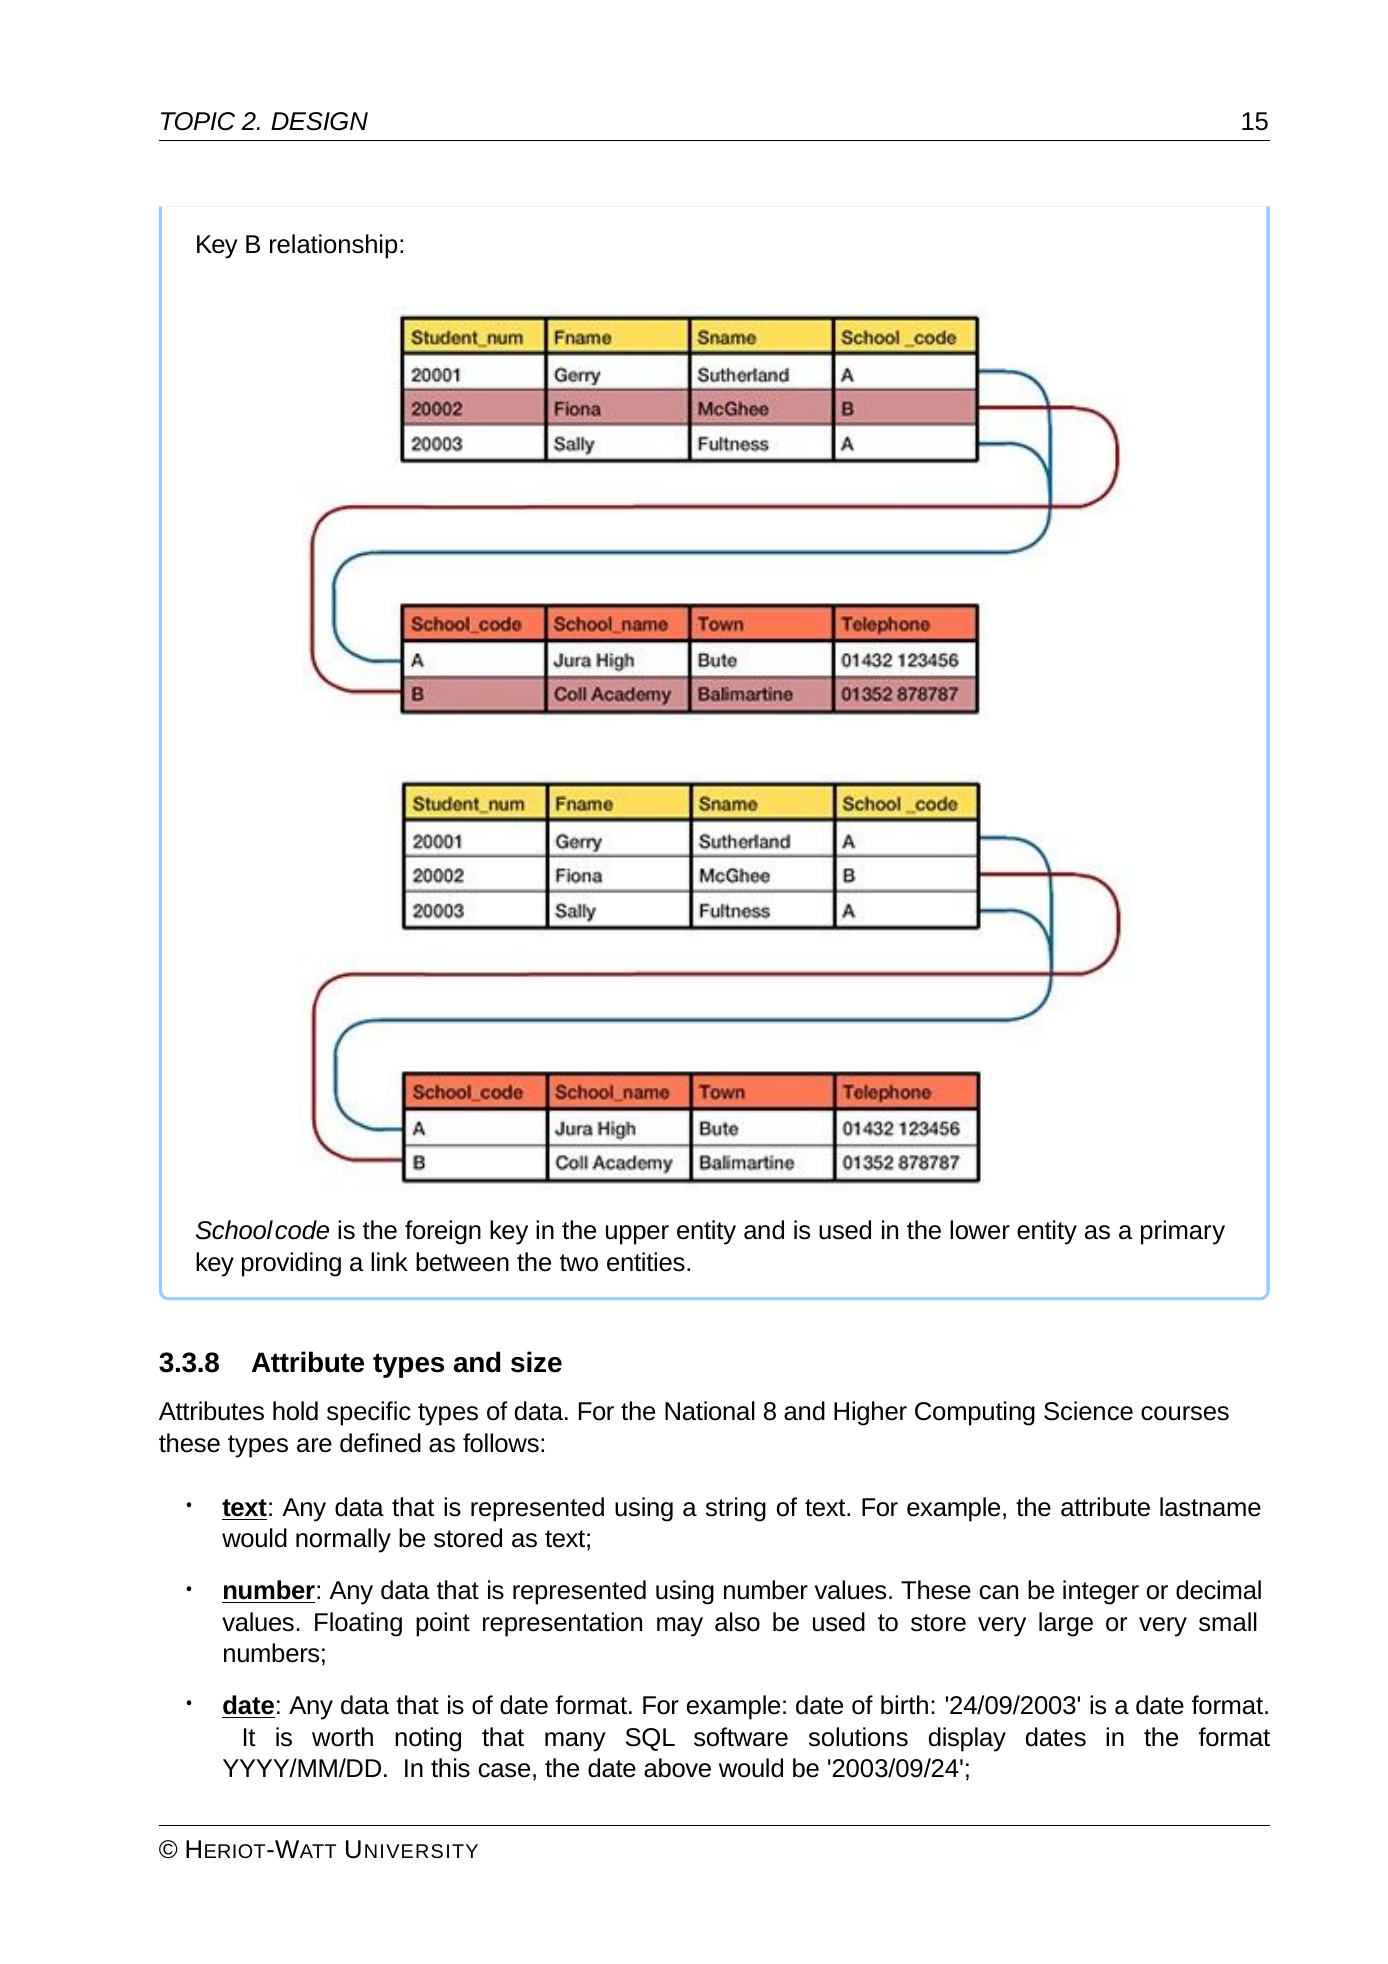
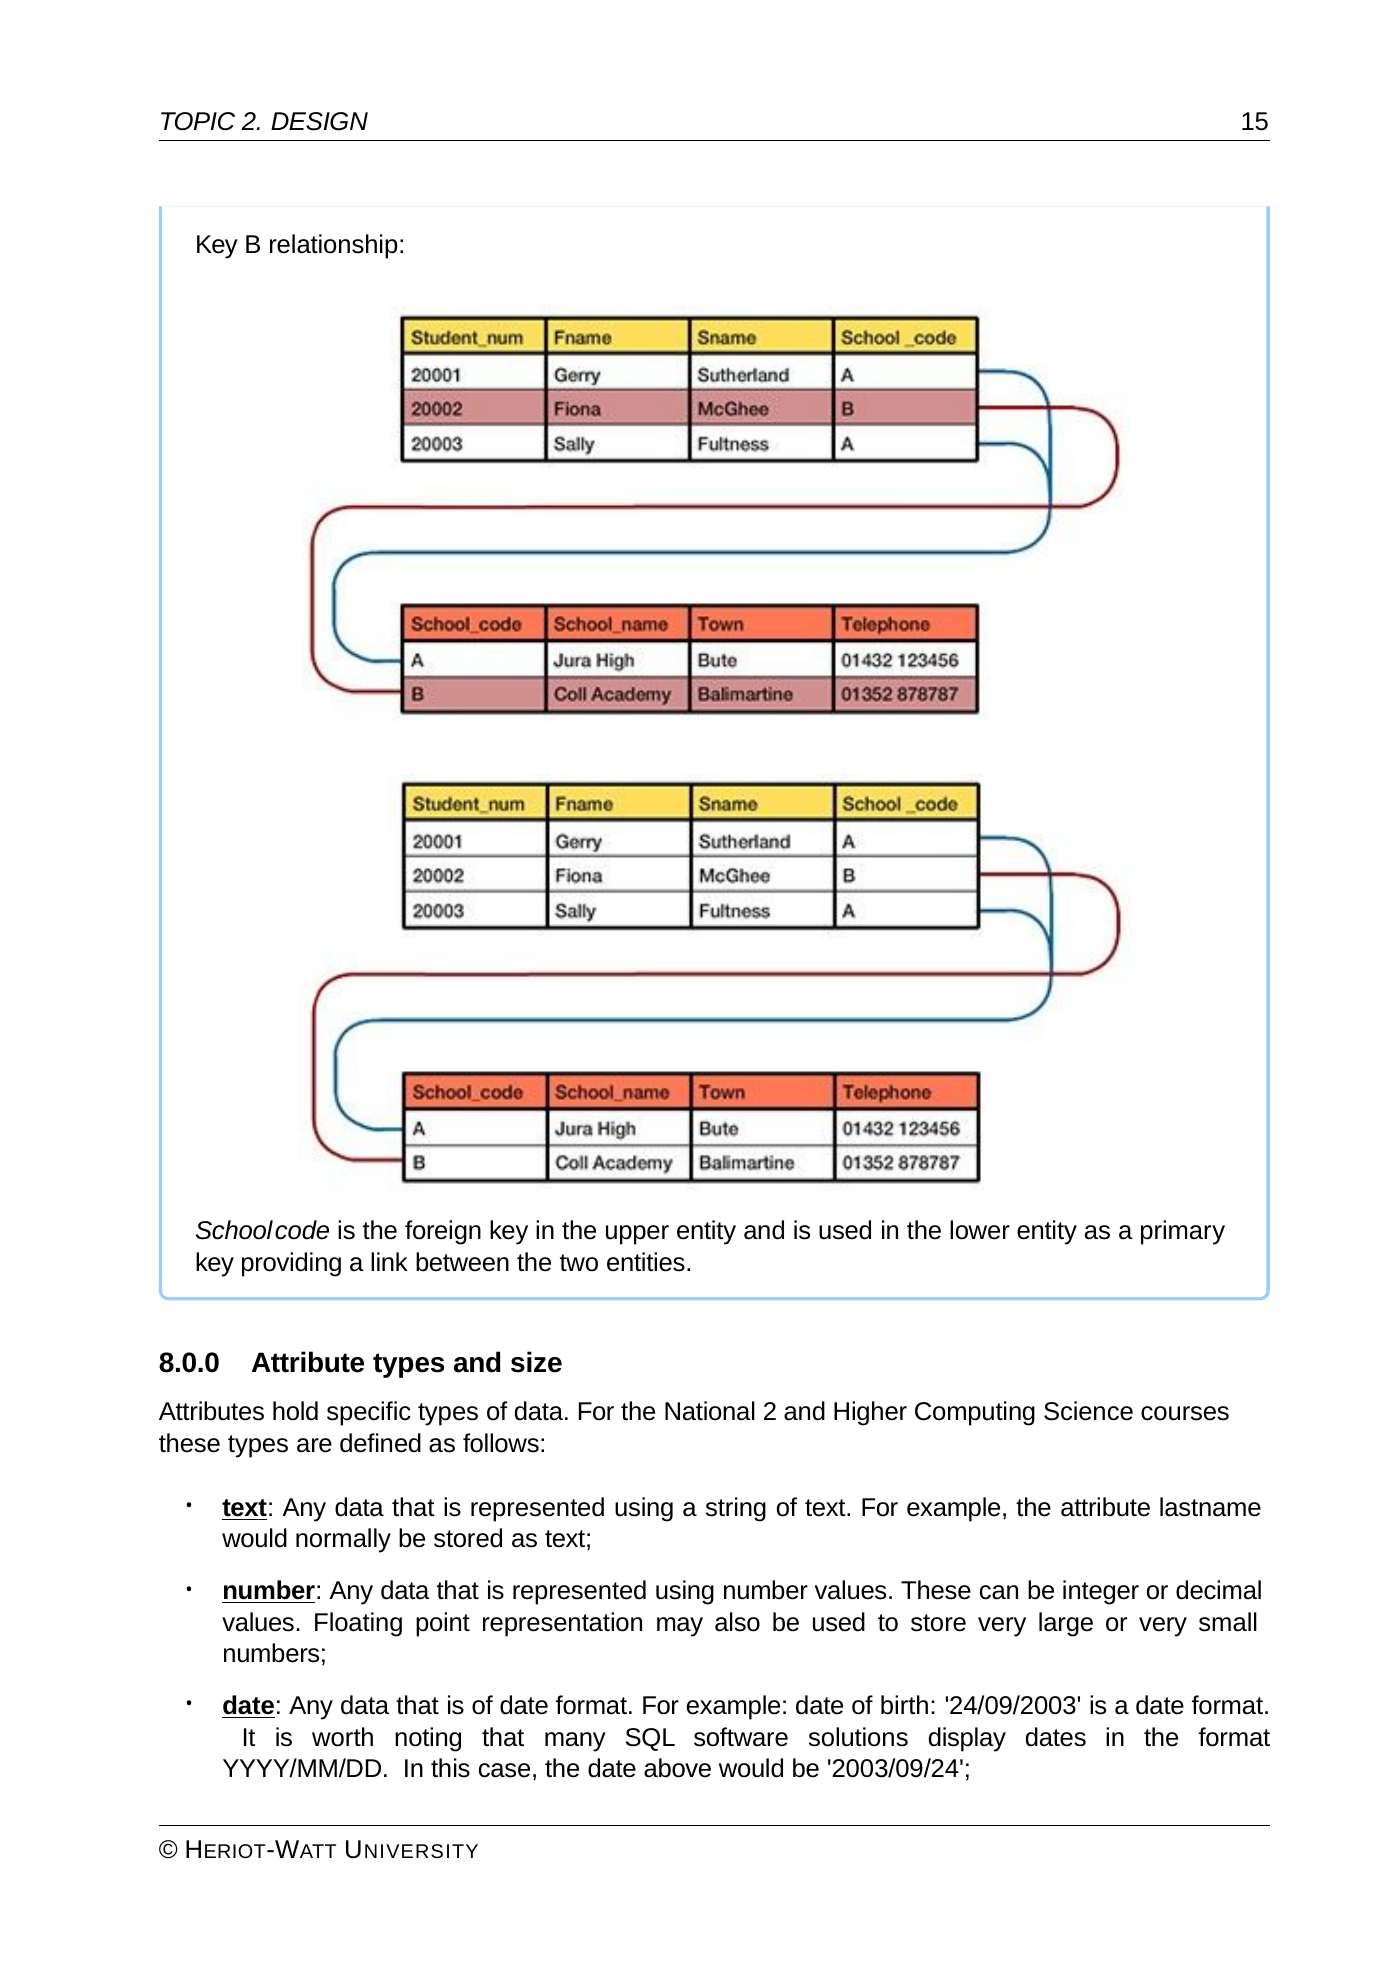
3.3.8: 3.3.8 -> 8.0.0
National 8: 8 -> 2
